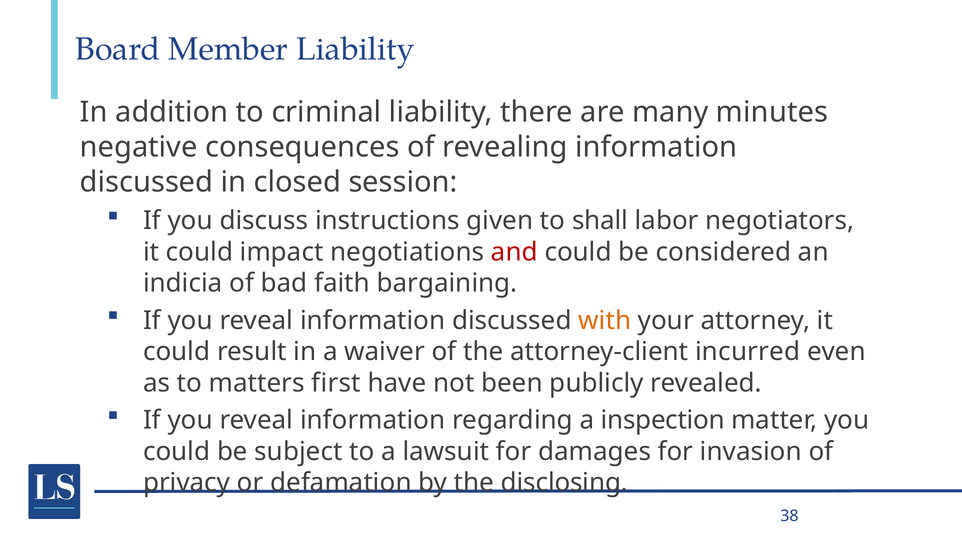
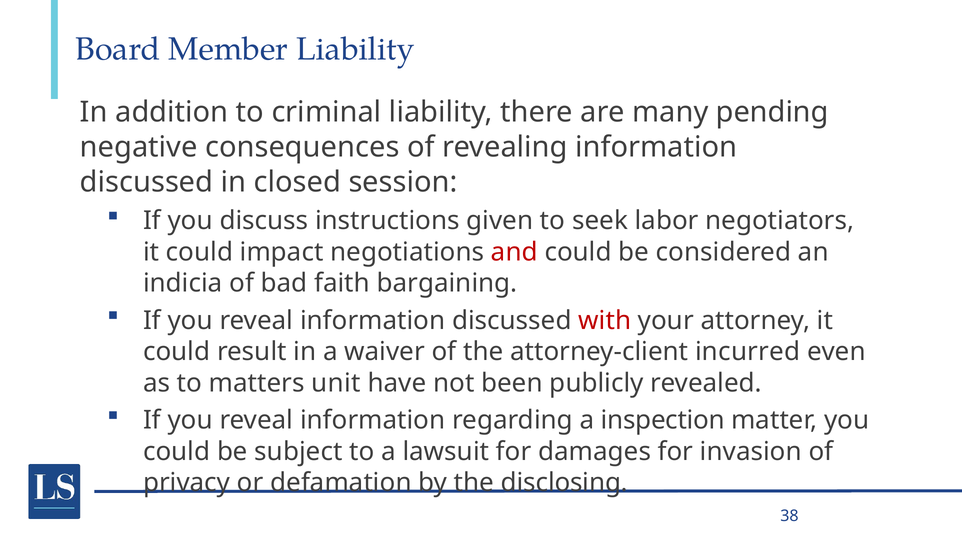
minutes: minutes -> pending
shall: shall -> seek
with colour: orange -> red
first: first -> unit
